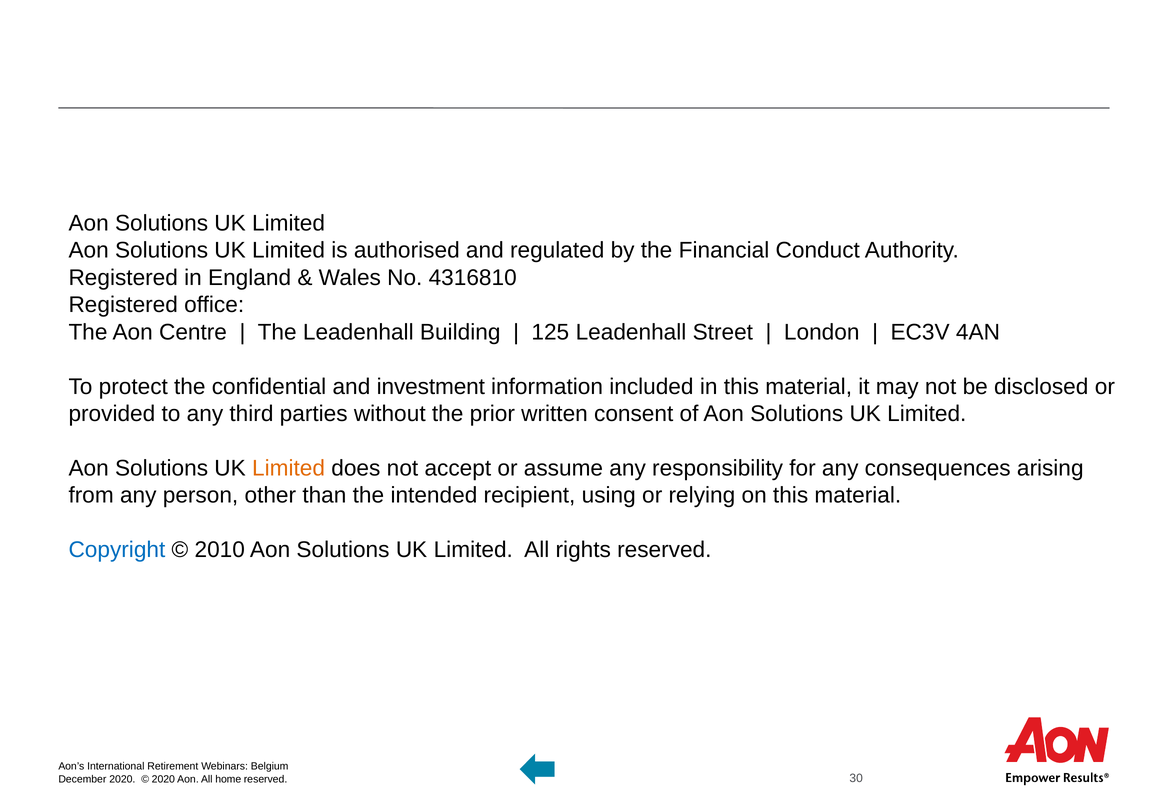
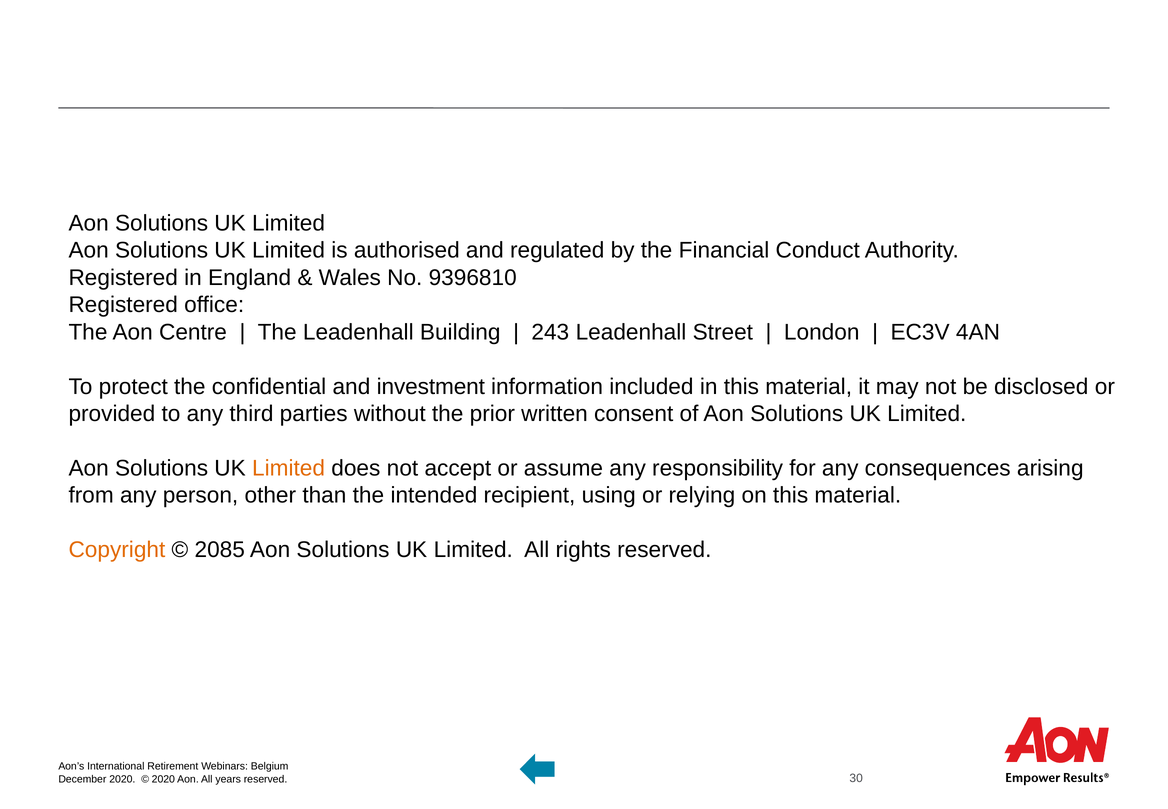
4316810: 4316810 -> 9396810
125: 125 -> 243
Copyright colour: blue -> orange
2010: 2010 -> 2085
home: home -> years
